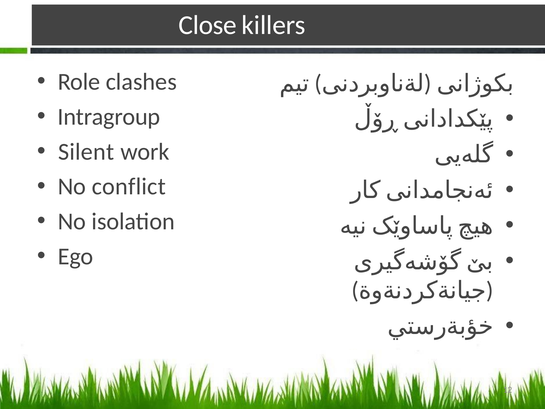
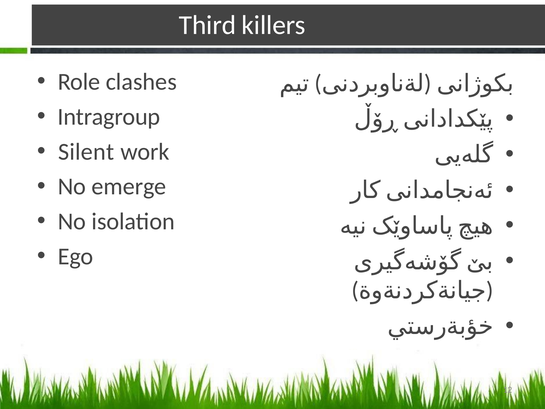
Close: Close -> Third
conflict: conflict -> emerge
